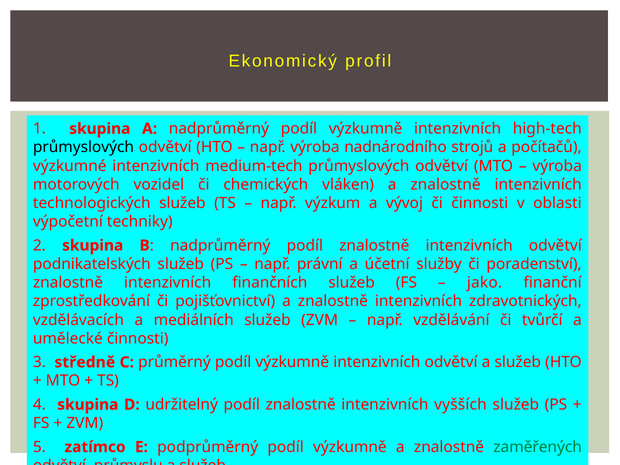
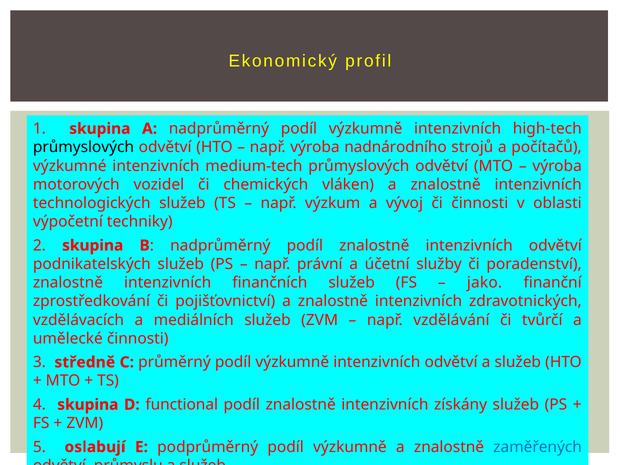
udržitelný: udržitelný -> functional
vyšších: vyšších -> získány
zatímco: zatímco -> oslabují
zaměřených colour: green -> blue
